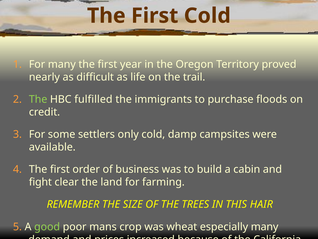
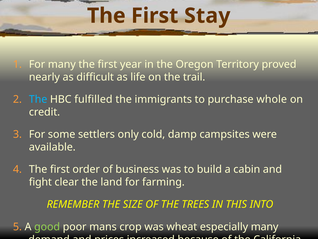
First Cold: Cold -> Stay
The at (38, 99) colour: light green -> light blue
floods: floods -> whole
HAIR: HAIR -> INTO
